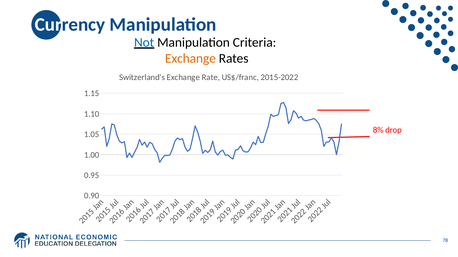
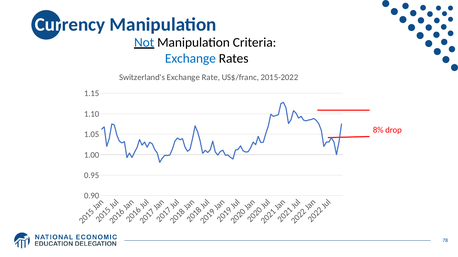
Exchange at (190, 59) colour: orange -> blue
